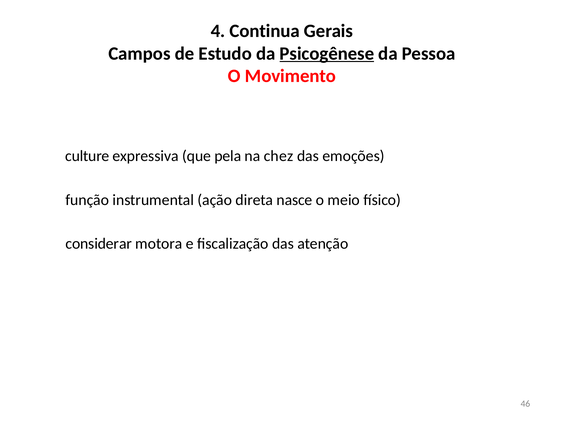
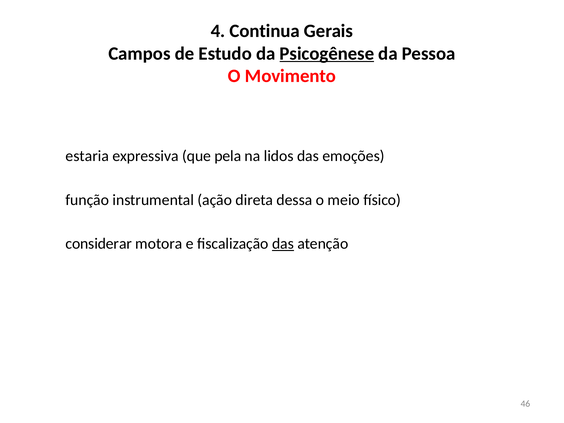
culture: culture -> estaria
chez: chez -> lidos
nasce: nasce -> dessa
das at (283, 244) underline: none -> present
